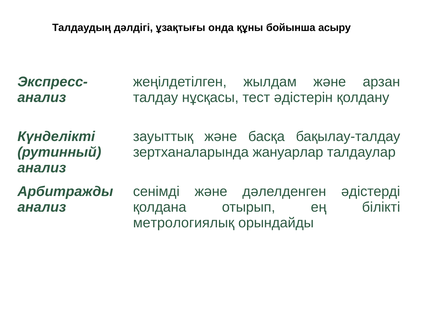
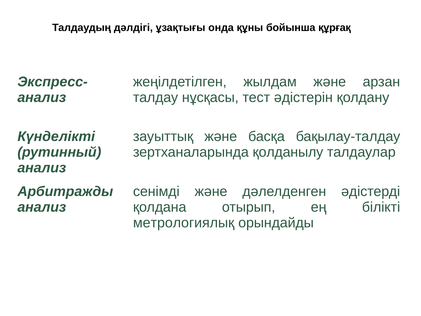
асыру: асыру -> құрғақ
жануарлар: жануарлар -> қолданылу
